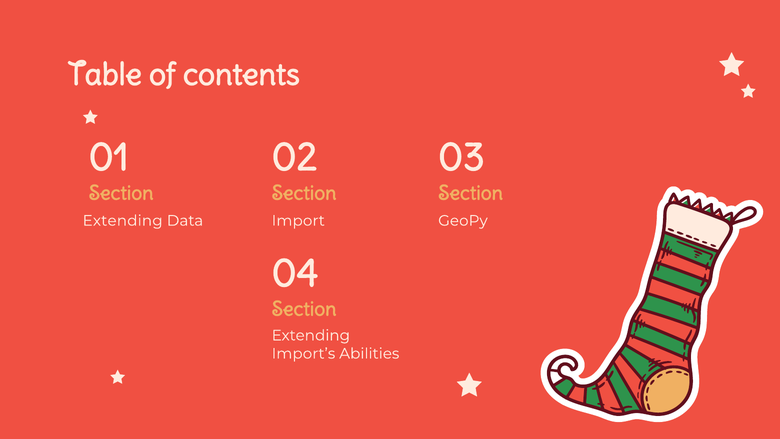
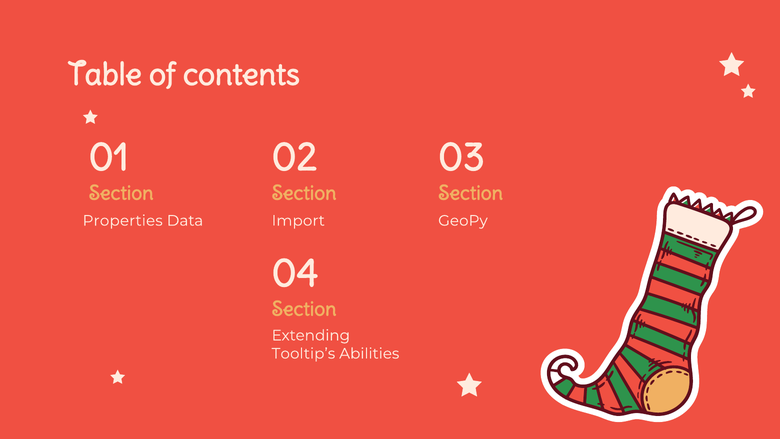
Extending at (123, 221): Extending -> Properties
Import’s: Import’s -> Tooltip’s
